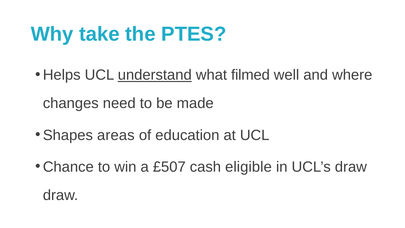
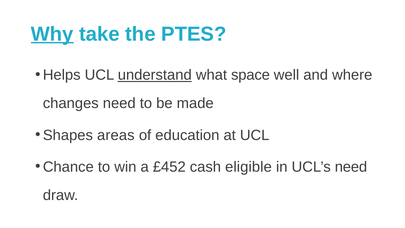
Why underline: none -> present
filmed: filmed -> space
£507: £507 -> £452
UCL’s draw: draw -> need
